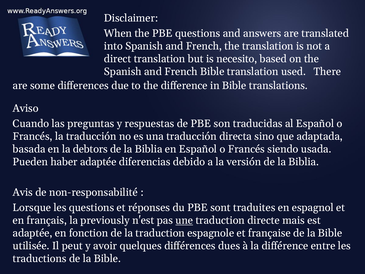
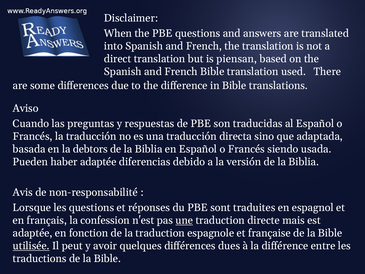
necesito: necesito -> piensan
previously: previously -> confession
utilisée underline: none -> present
